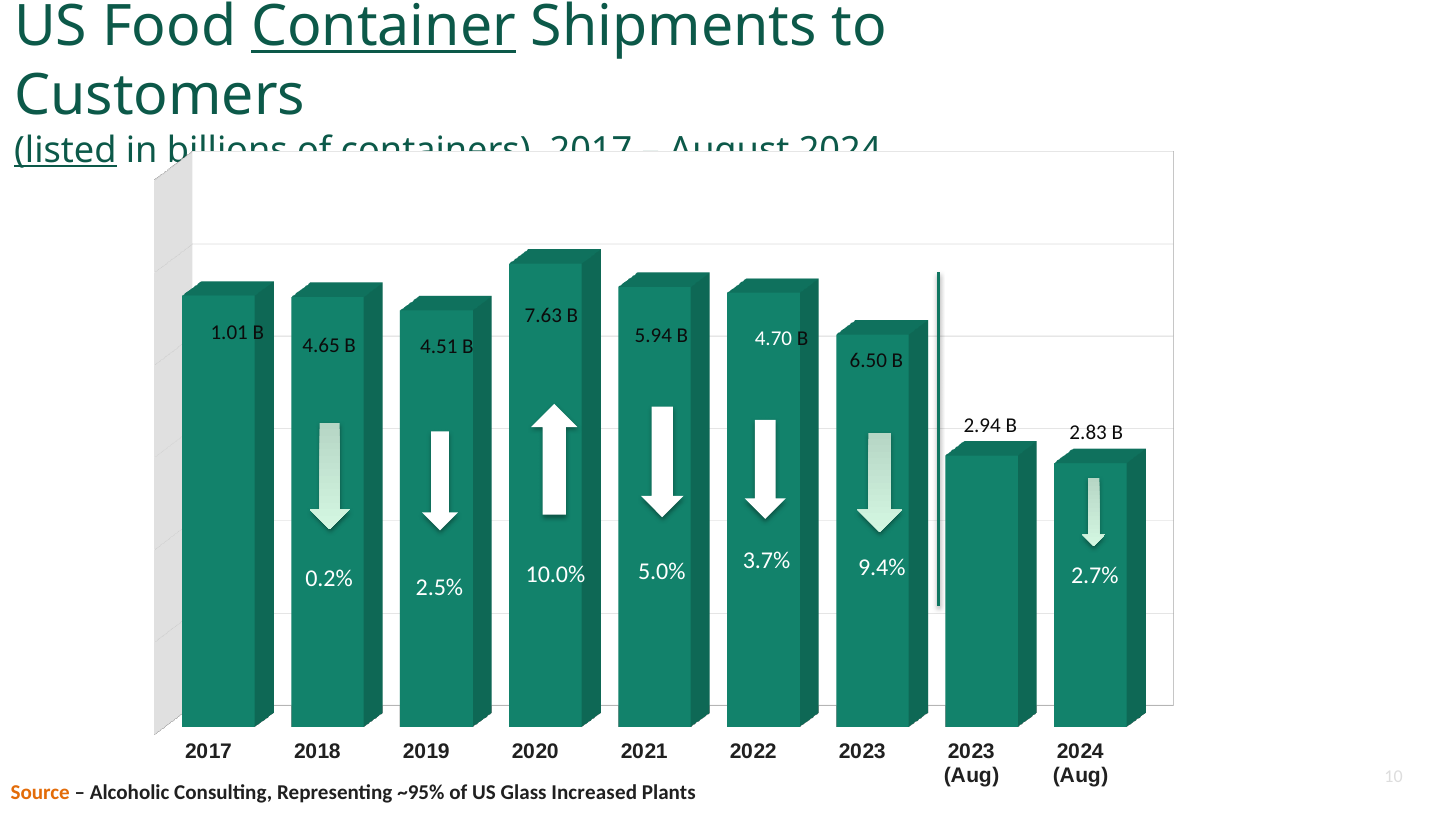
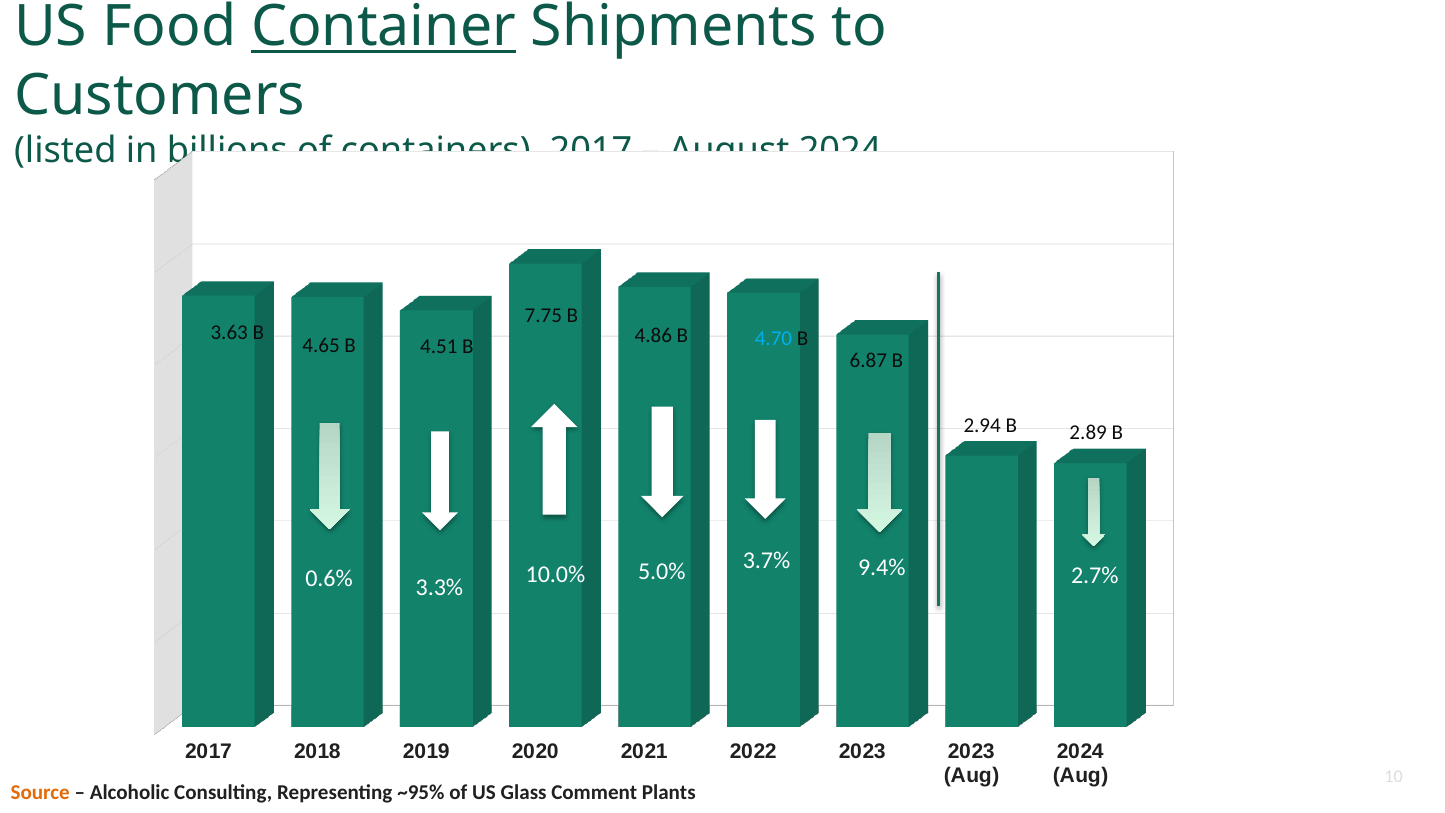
listed underline: present -> none
7.63: 7.63 -> 7.75
1.01: 1.01 -> 3.63
5.94: 5.94 -> 4.86
4.70 colour: white -> light blue
6.50: 6.50 -> 6.87
2.83: 2.83 -> 2.89
0.2%: 0.2% -> 0.6%
2.5%: 2.5% -> 3.3%
Increased: Increased -> Comment
